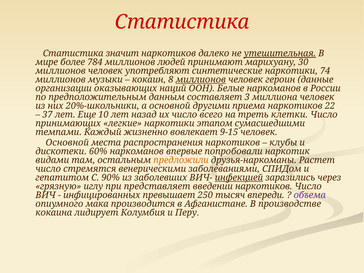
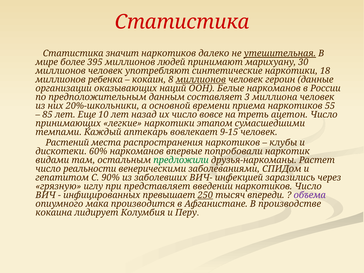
784: 784 -> 395
74: 74 -> 18
музыки: музыки -> ребенка
другими: другими -> времени
22: 22 -> 55
37: 37 -> 85
всего: всего -> вовсе
клетки: клетки -> ацетон
жизненно: жизненно -> аптекарь
Основной at (67, 143): Основной -> Растений
предложили colour: orange -> green
стремятся: стремятся -> реальности
инфекцией underline: present -> none
250 underline: none -> present
